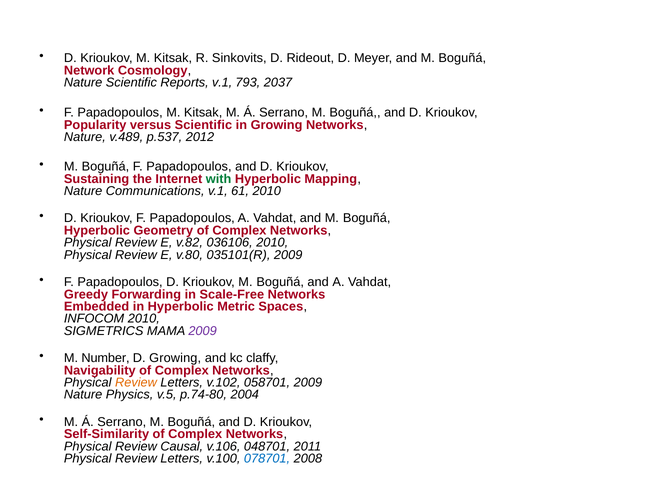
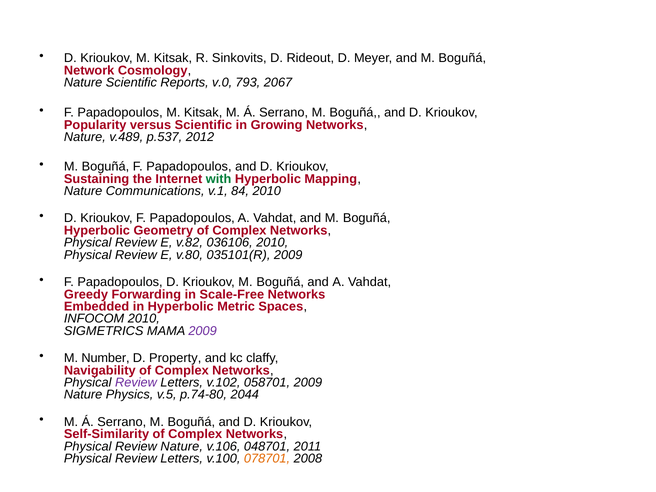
Reports v.1: v.1 -> v.0
2037: 2037 -> 2067
61: 61 -> 84
D Growing: Growing -> Property
Review at (136, 383) colour: orange -> purple
2004: 2004 -> 2044
Review Causal: Causal -> Nature
078701 colour: blue -> orange
